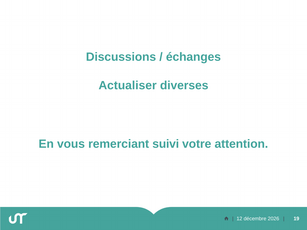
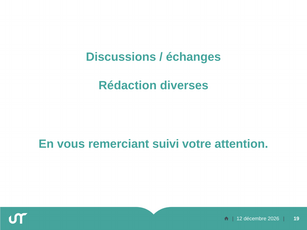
Actualiser: Actualiser -> Rédaction
